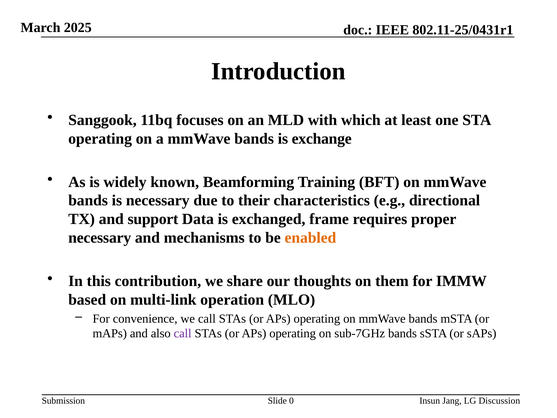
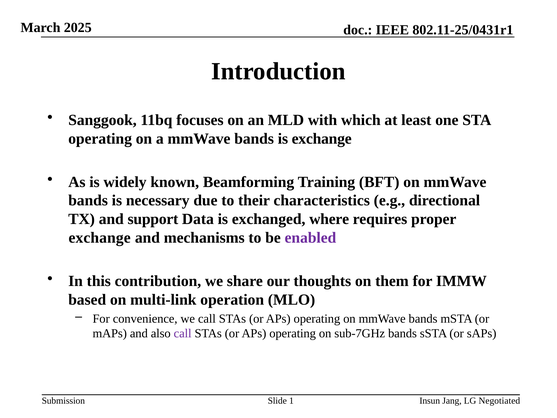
frame: frame -> where
necessary at (100, 238): necessary -> exchange
enabled colour: orange -> purple
0: 0 -> 1
Discussion: Discussion -> Negotiated
